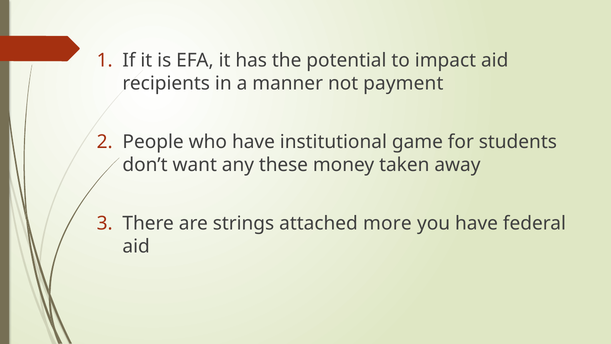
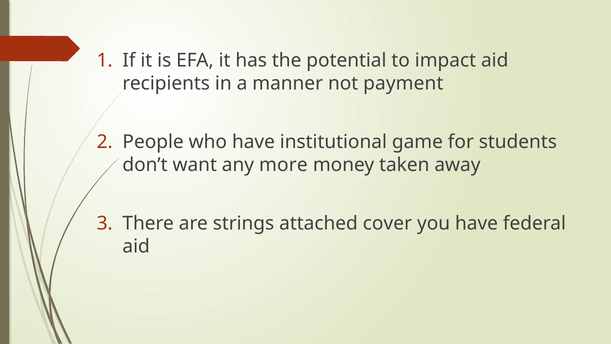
these: these -> more
more: more -> cover
